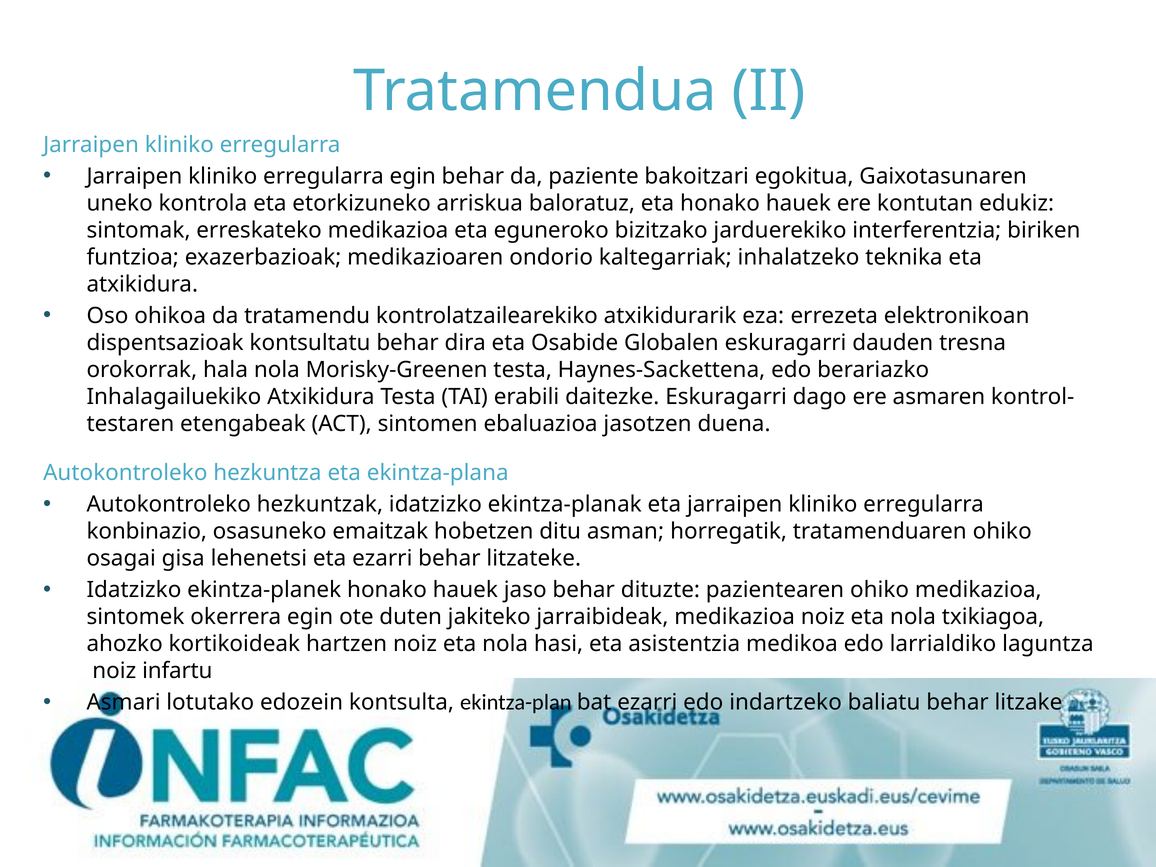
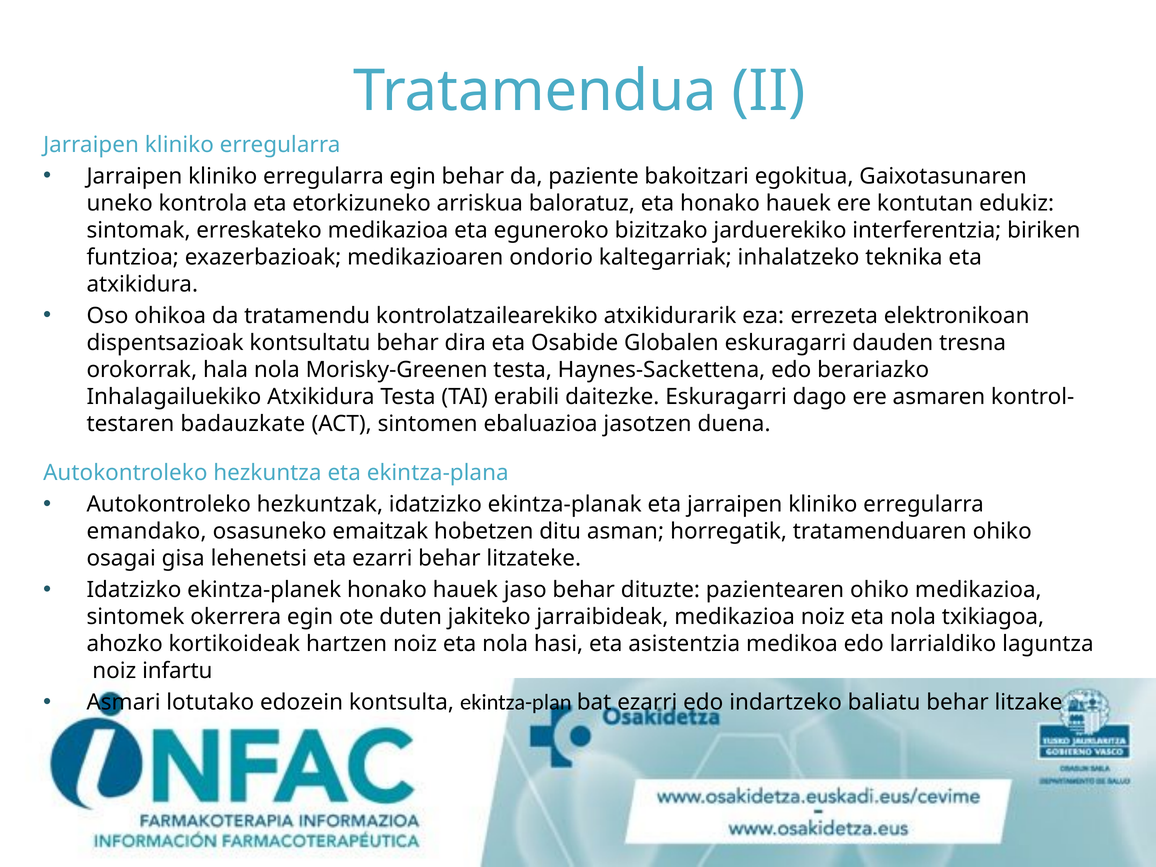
etengabeak: etengabeak -> badauzkate
konbinazio: konbinazio -> emandako
